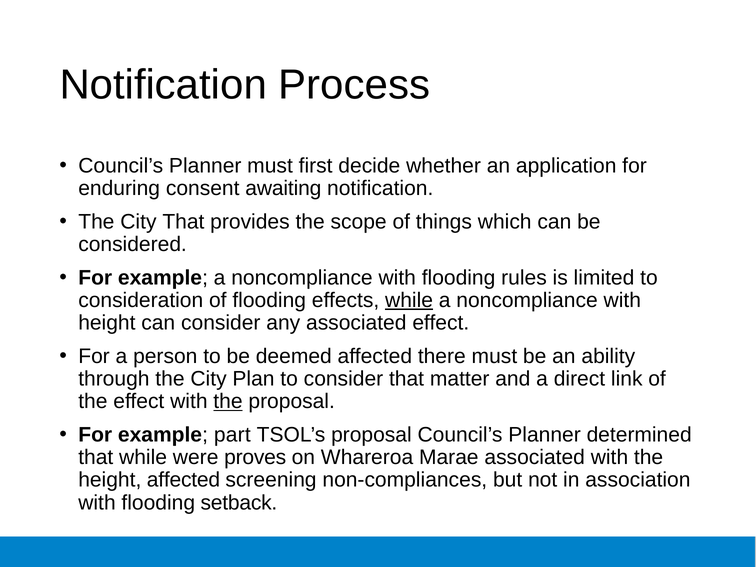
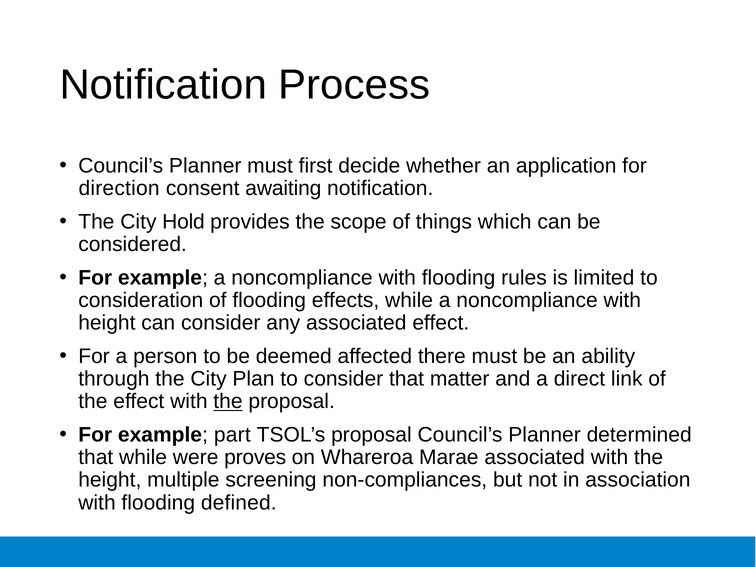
enduring: enduring -> direction
City That: That -> Hold
while at (409, 300) underline: present -> none
height affected: affected -> multiple
setback: setback -> defined
